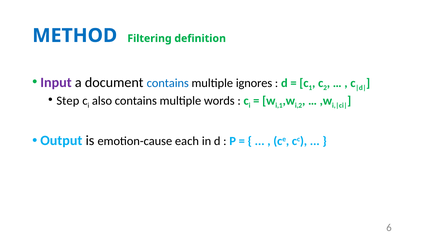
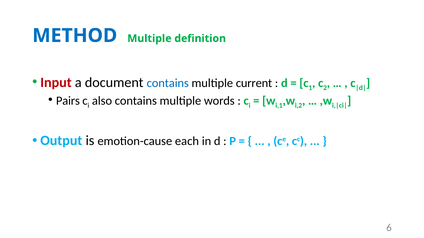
METHOD Filtering: Filtering -> Multiple
Input colour: purple -> red
ignores: ignores -> current
Step: Step -> Pairs
